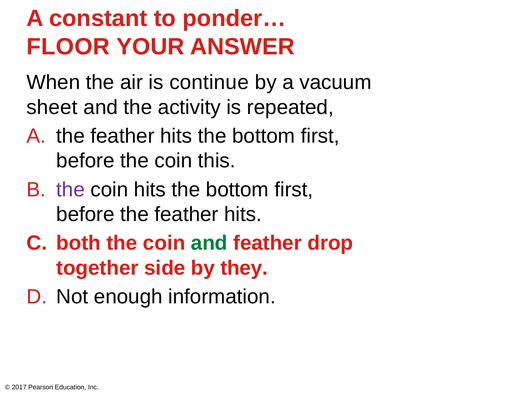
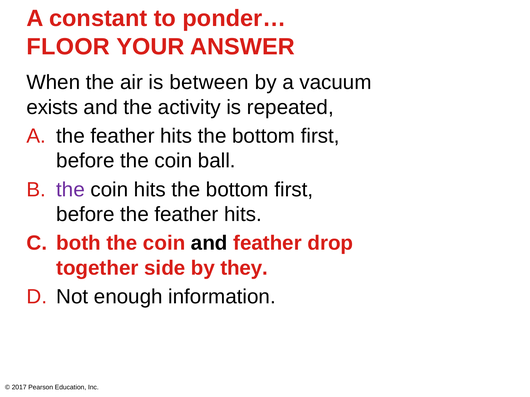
continue: continue -> between
sheet: sheet -> exists
this: this -> ball
and at (209, 244) colour: green -> black
